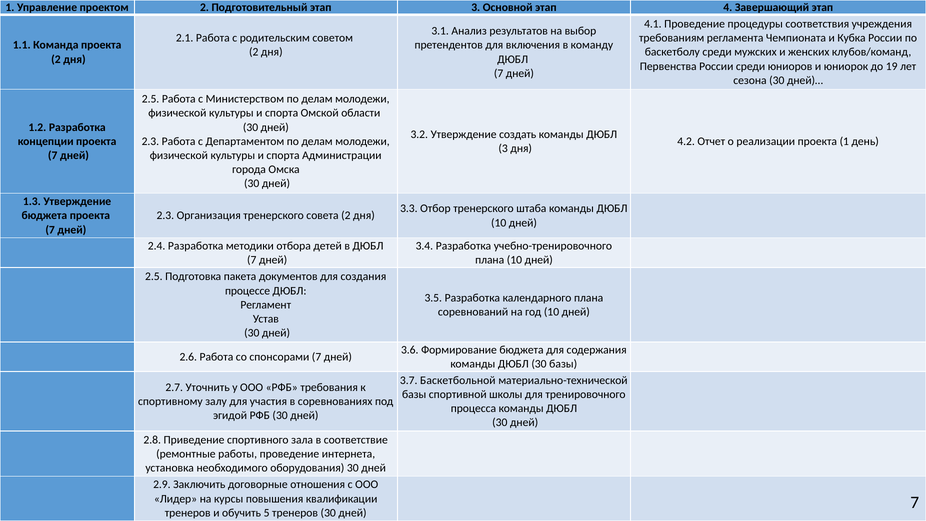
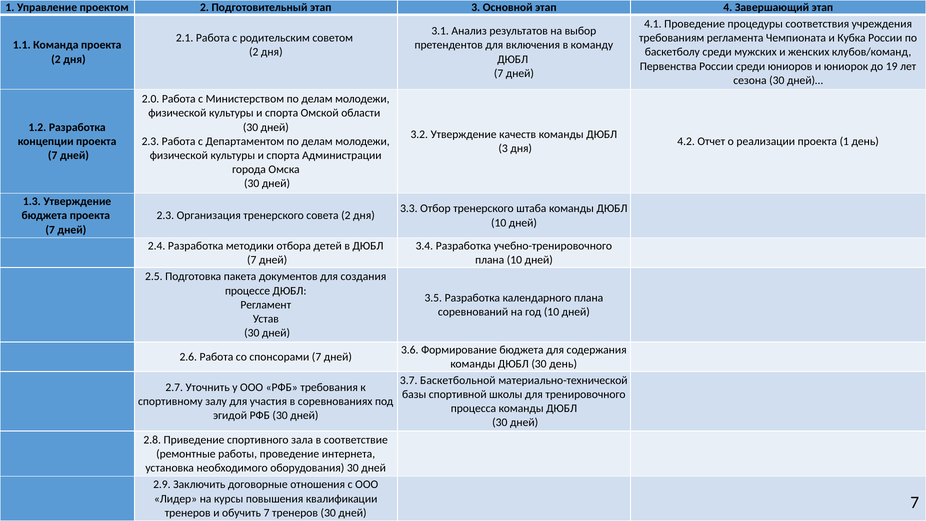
2.5 at (151, 99): 2.5 -> 2.0
создать: создать -> качеств
30 базы: базы -> день
обучить 5: 5 -> 7
